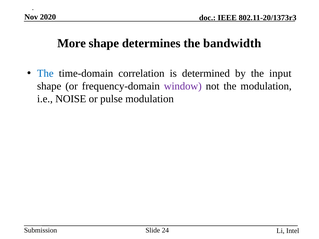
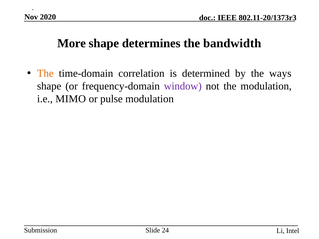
The at (45, 73) colour: blue -> orange
input: input -> ways
NOISE: NOISE -> MIMO
